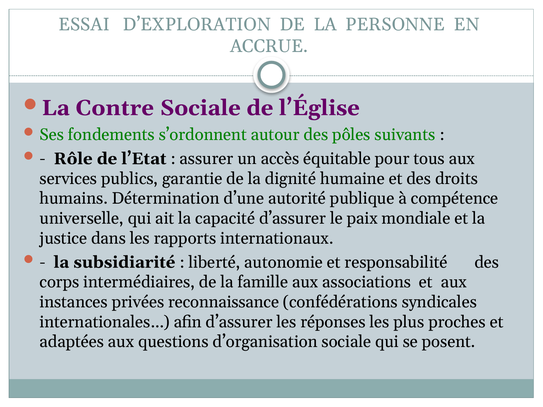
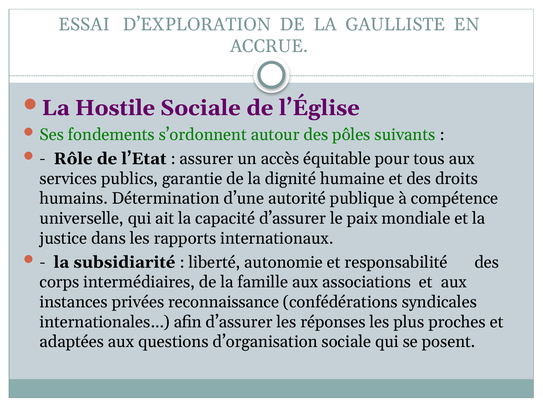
PERSONNE: PERSONNE -> GAULLISTE
Contre: Contre -> Hostile
